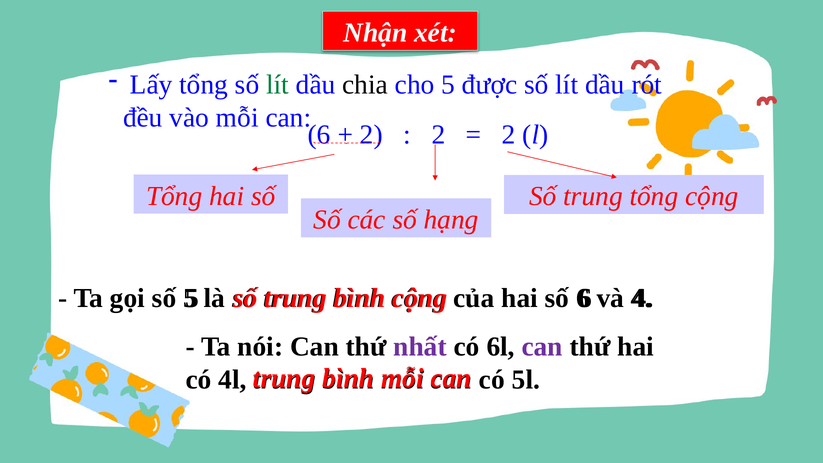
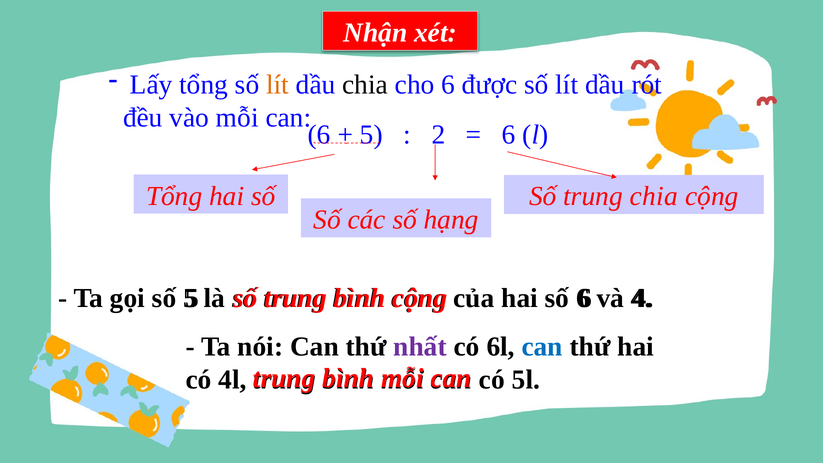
lít at (278, 85) colour: green -> orange
cho 5: 5 -> 6
2 at (371, 135): 2 -> 5
2 at (509, 135): 2 -> 6
trung tổng: tổng -> chia
can at (542, 347) colour: purple -> blue
